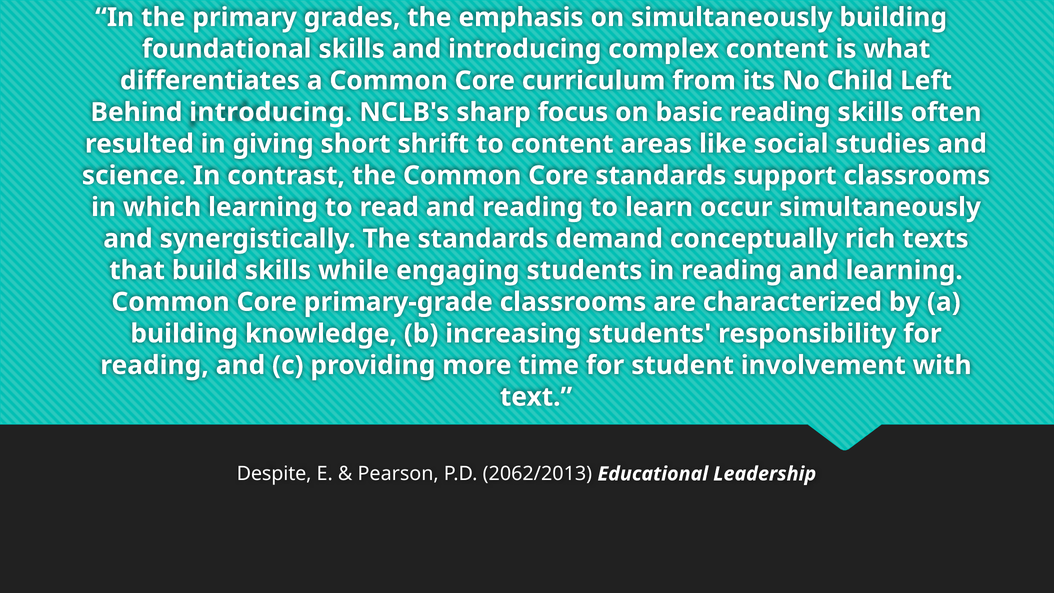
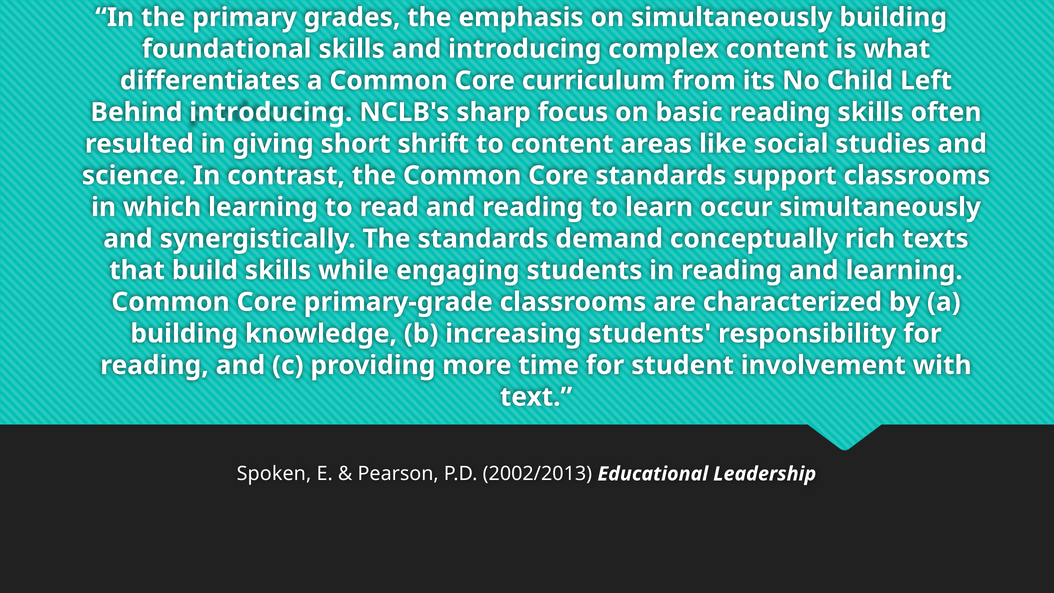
Despite: Despite -> Spoken
2062/2013: 2062/2013 -> 2002/2013
